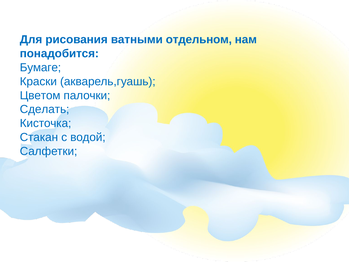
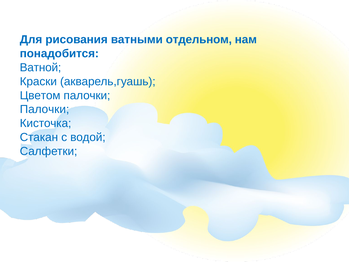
Бумаге: Бумаге -> Ватной
Сделать at (45, 109): Сделать -> Палочки
